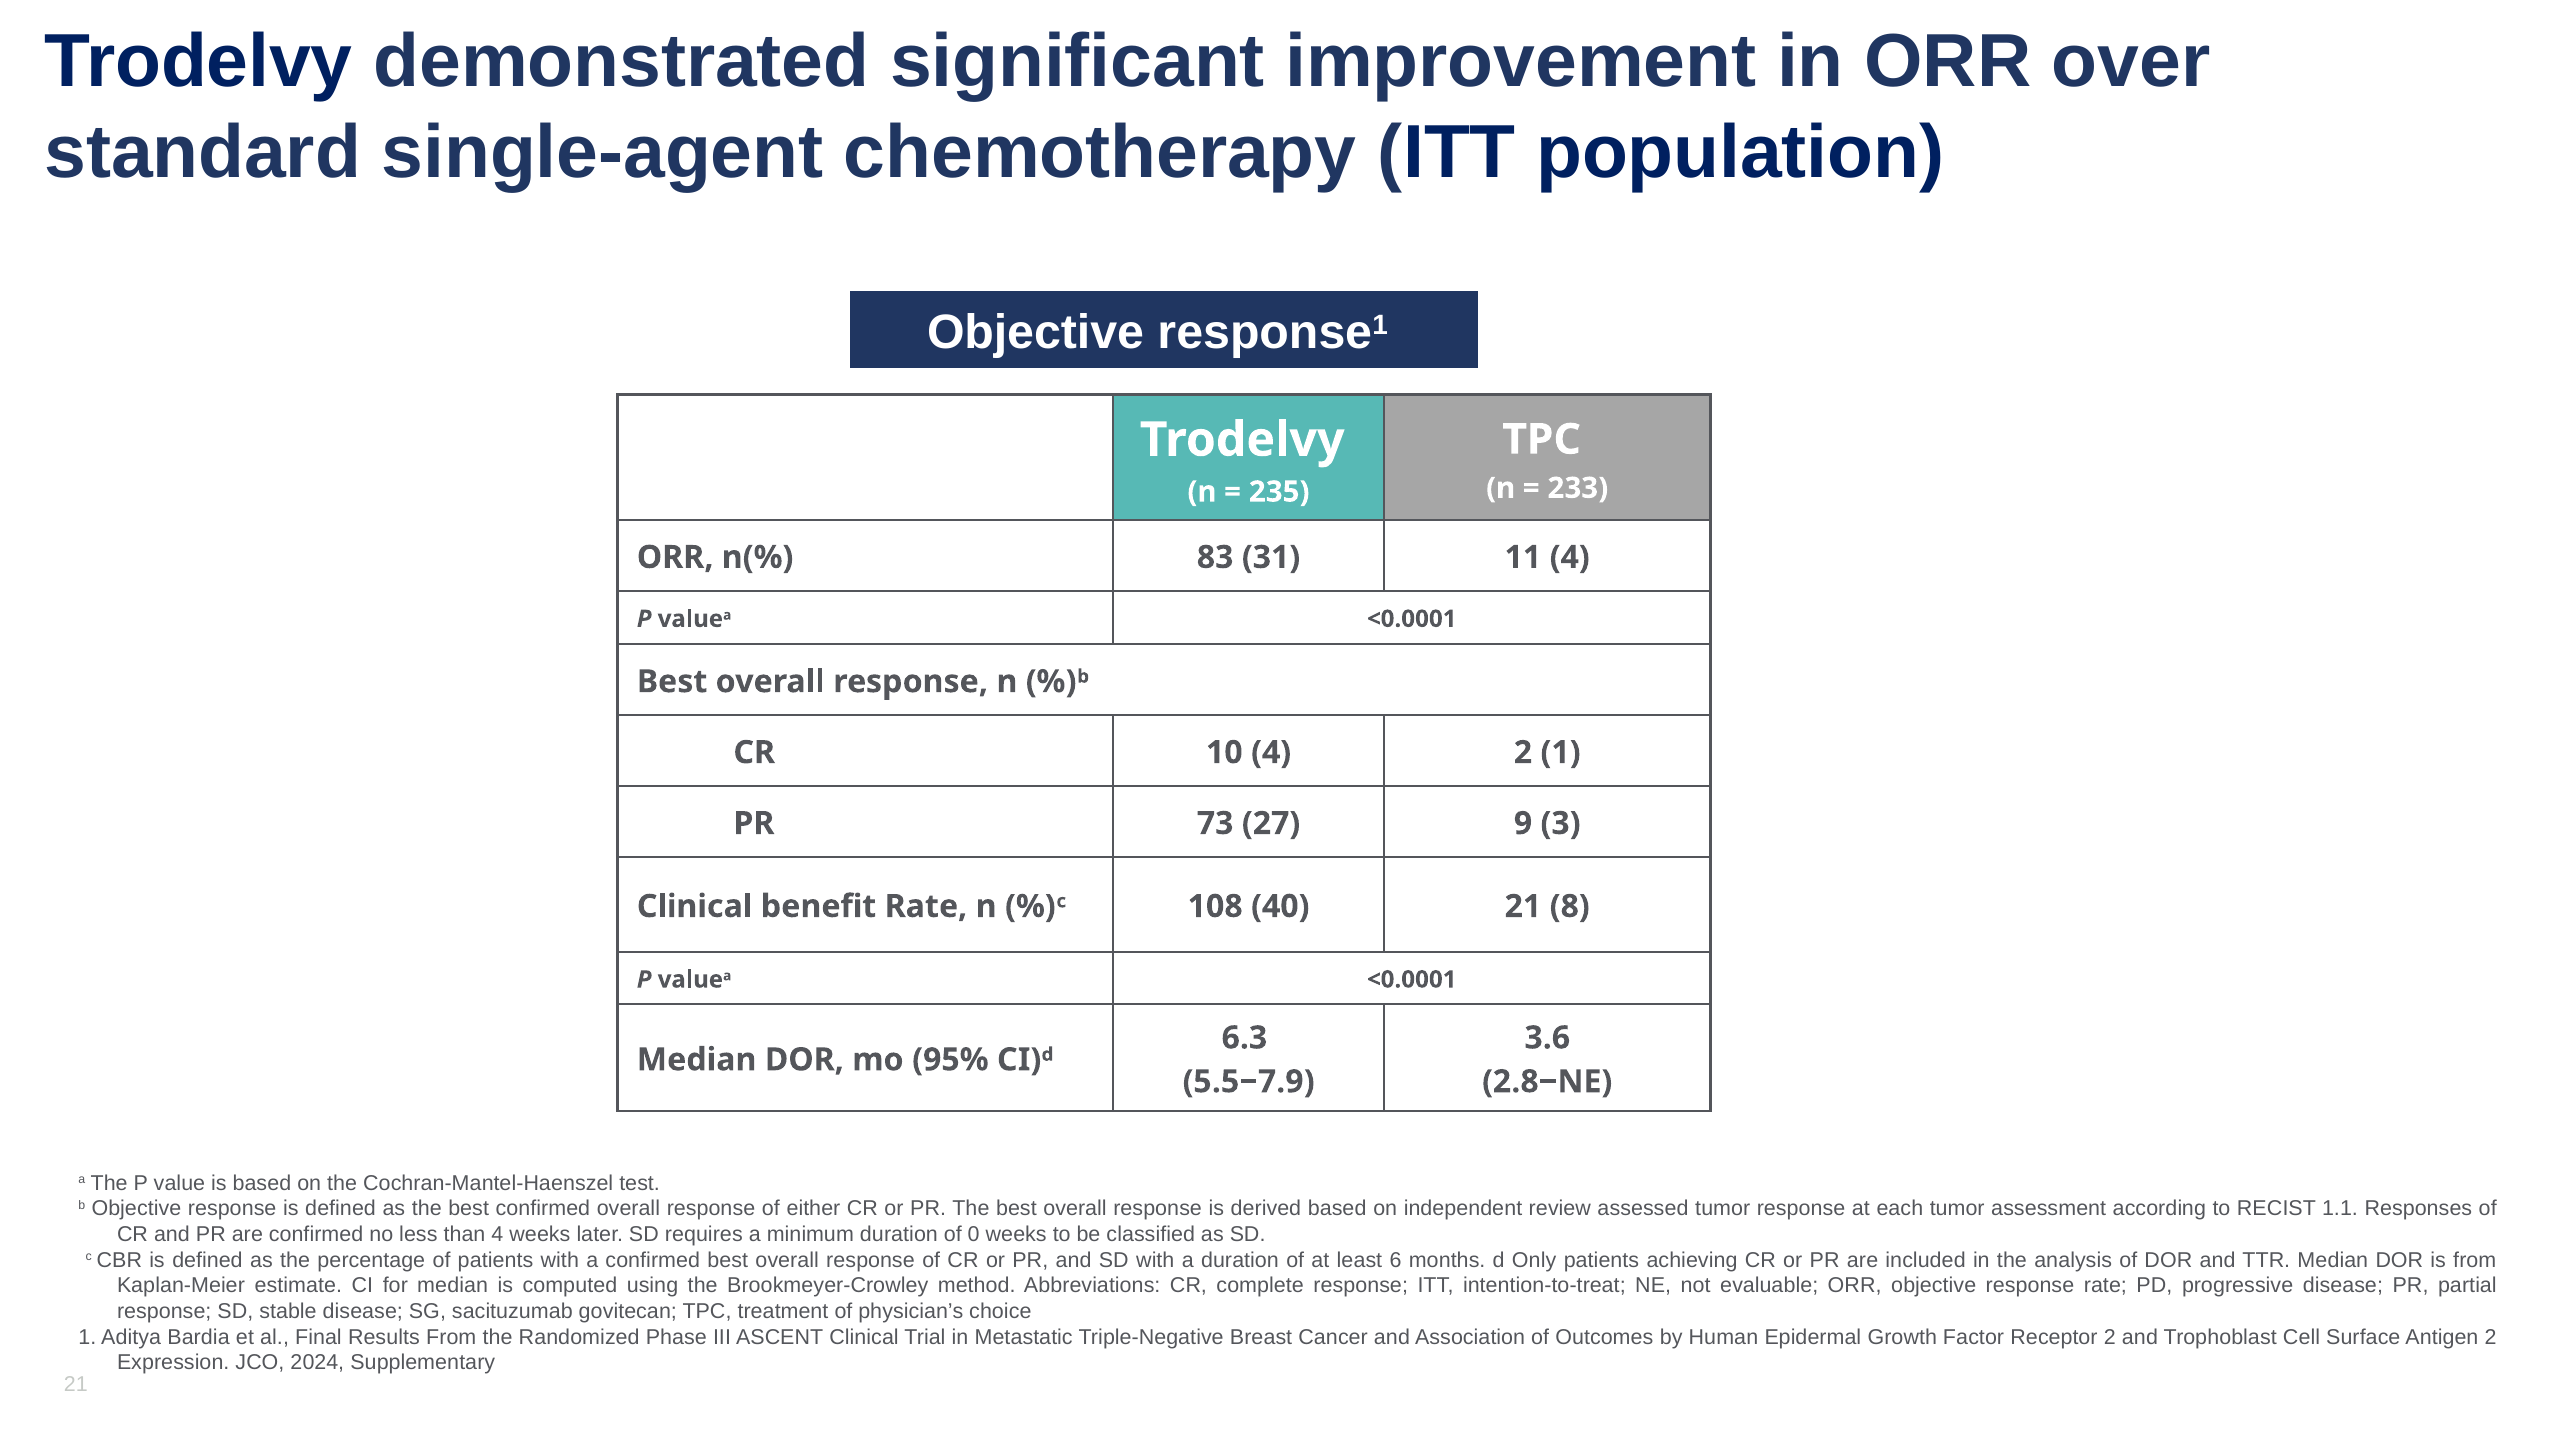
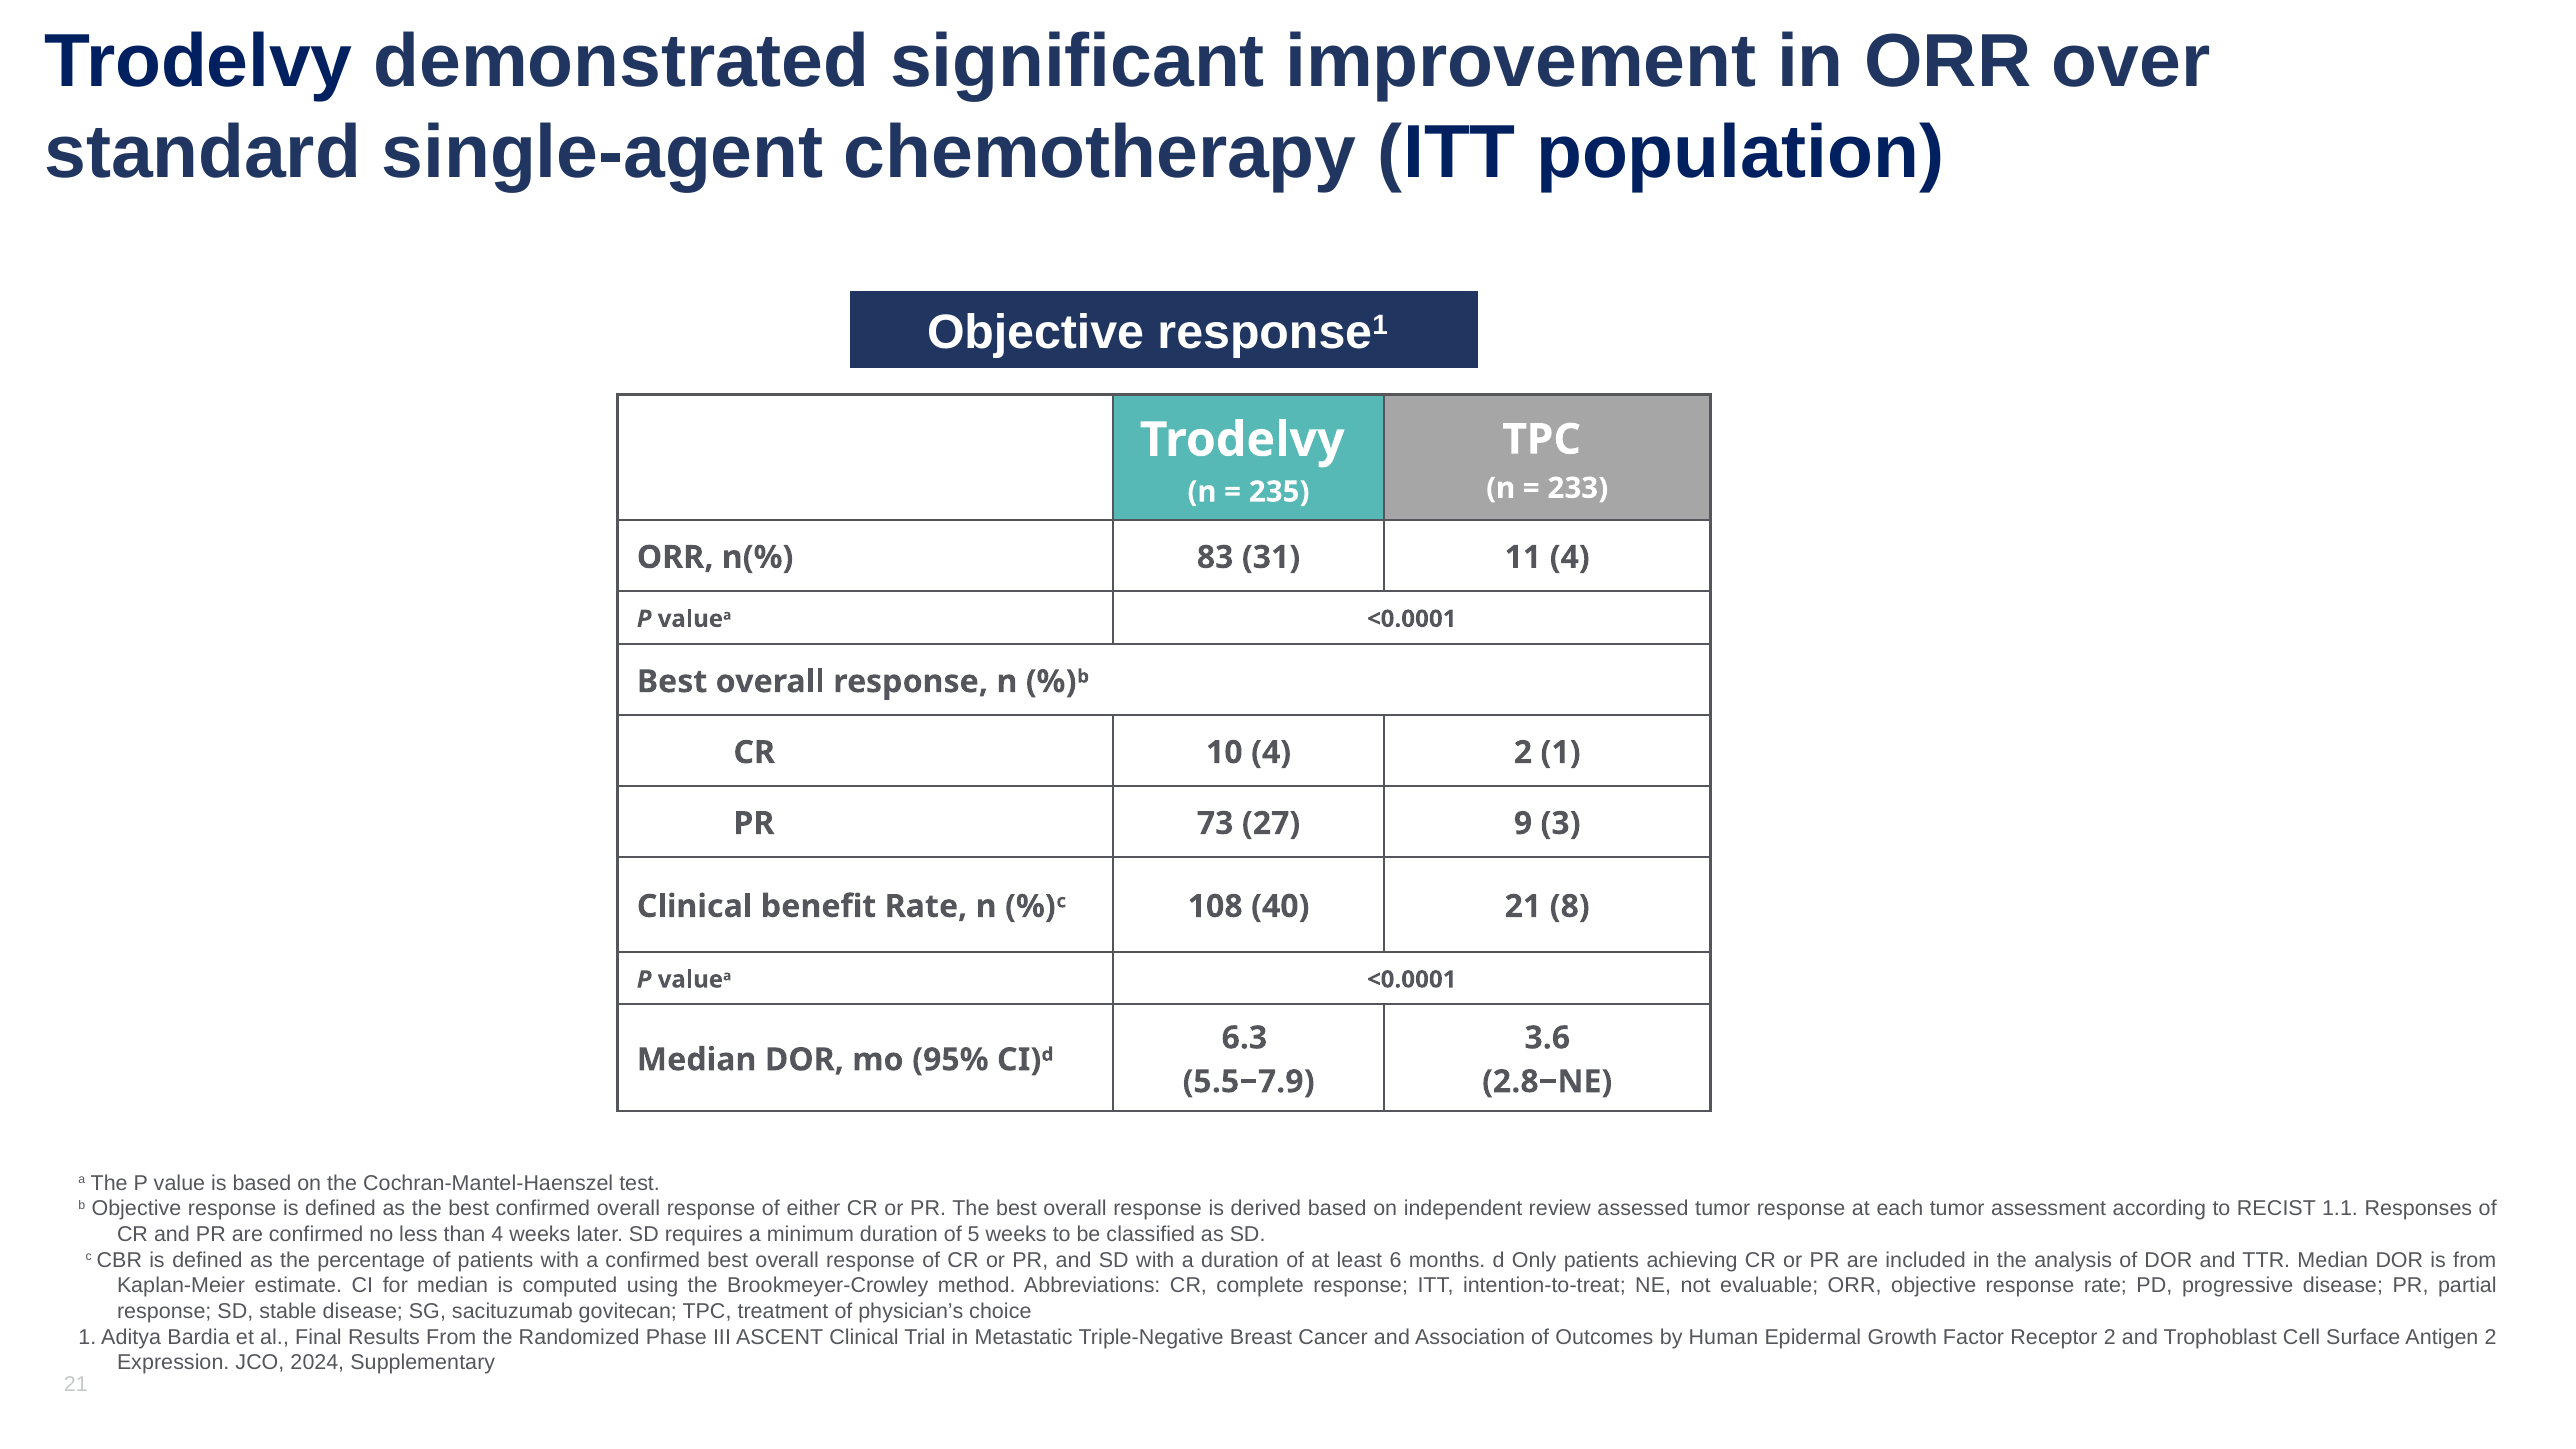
0: 0 -> 5
